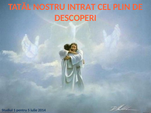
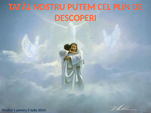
INTRAT: INTRAT -> PUTEM
